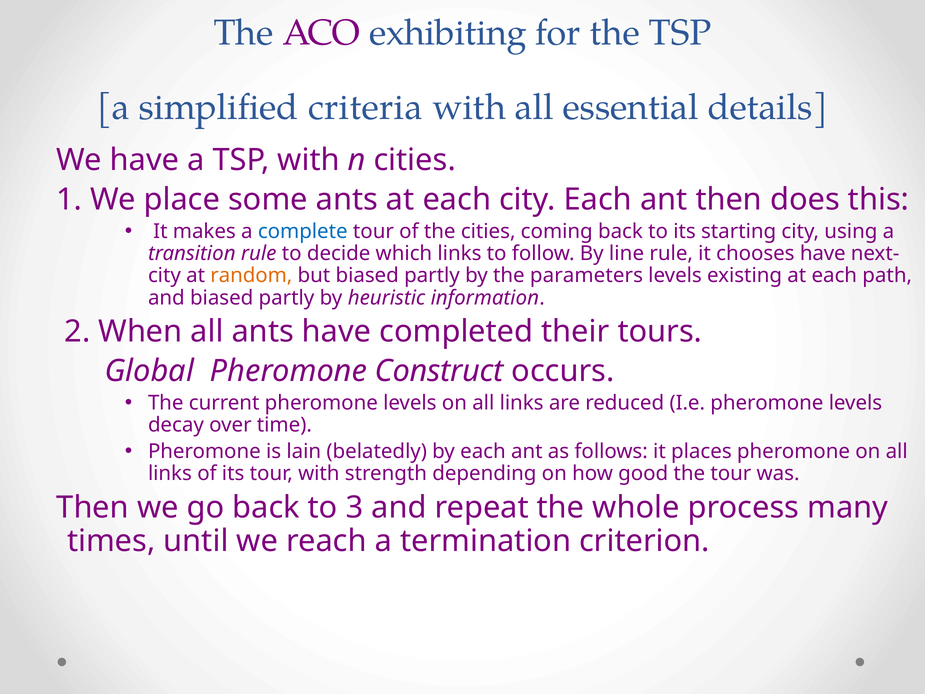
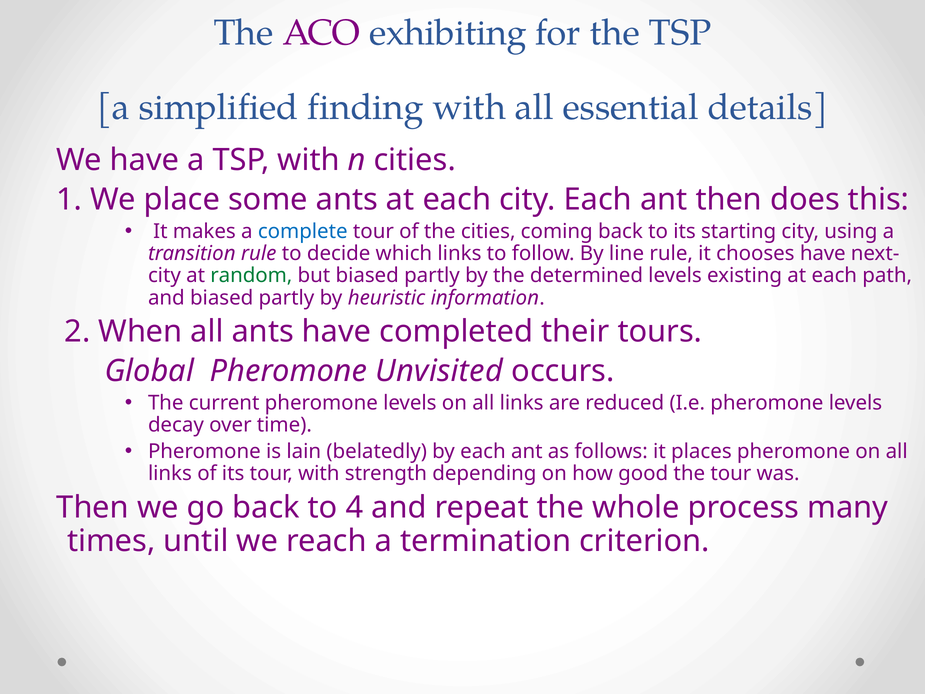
criteria: criteria -> finding
random colour: orange -> green
parameters: parameters -> determined
Construct: Construct -> Unvisited
3: 3 -> 4
